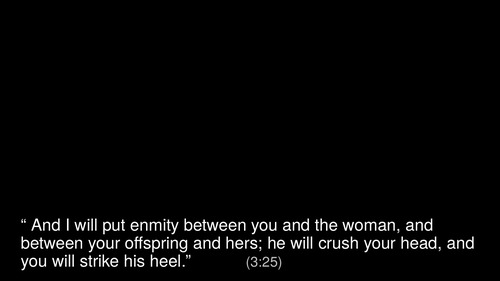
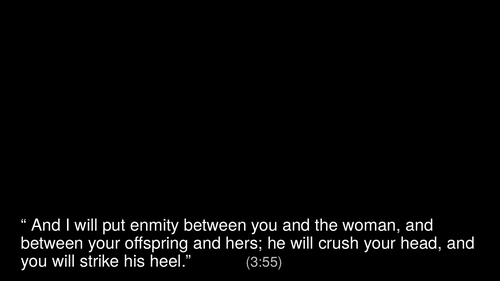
3:25: 3:25 -> 3:55
